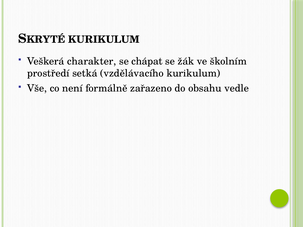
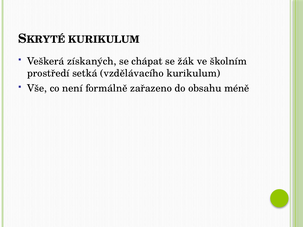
charakter: charakter -> získaných
vedle: vedle -> méně
